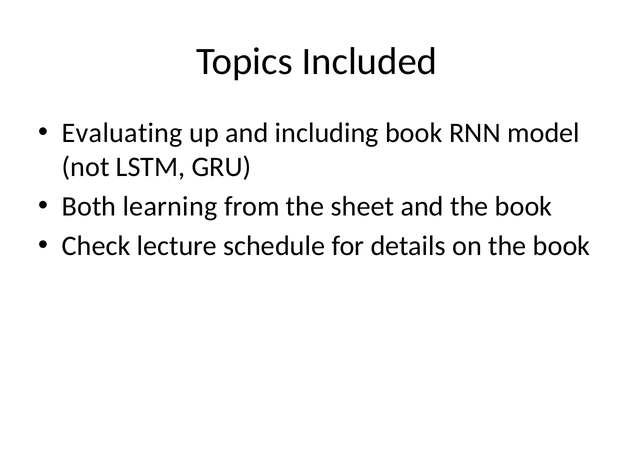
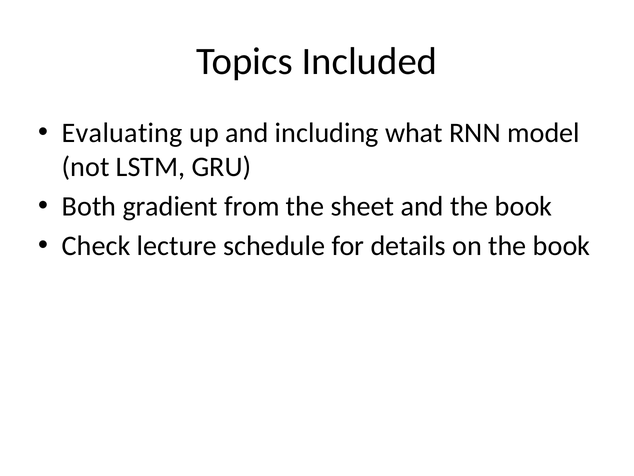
including book: book -> what
learning: learning -> gradient
